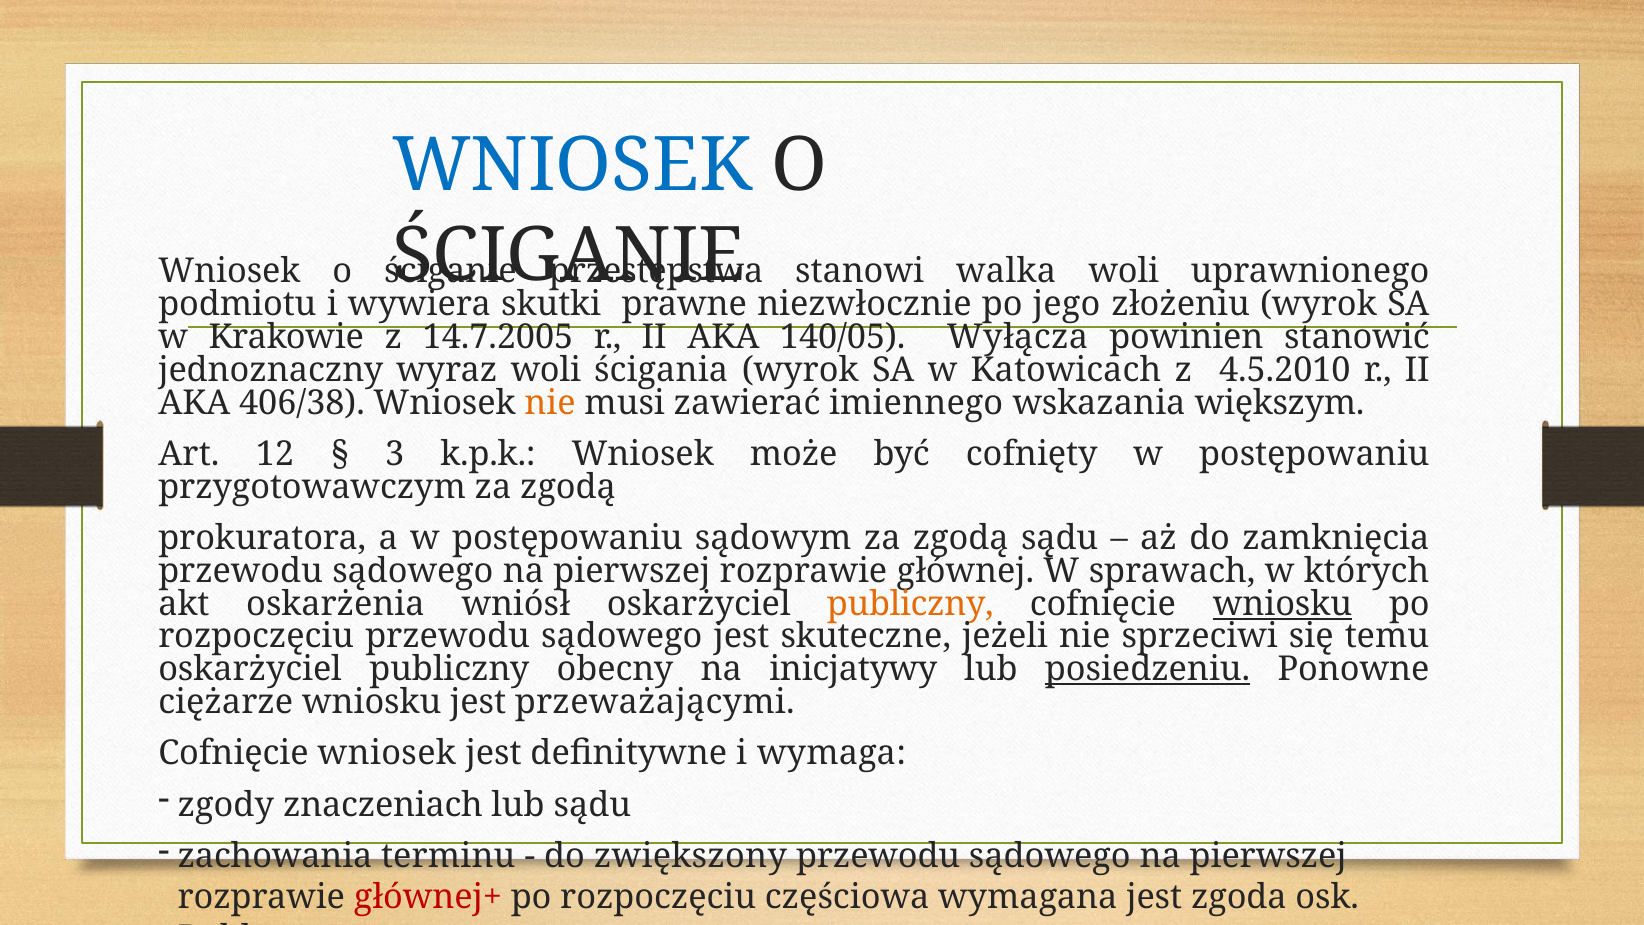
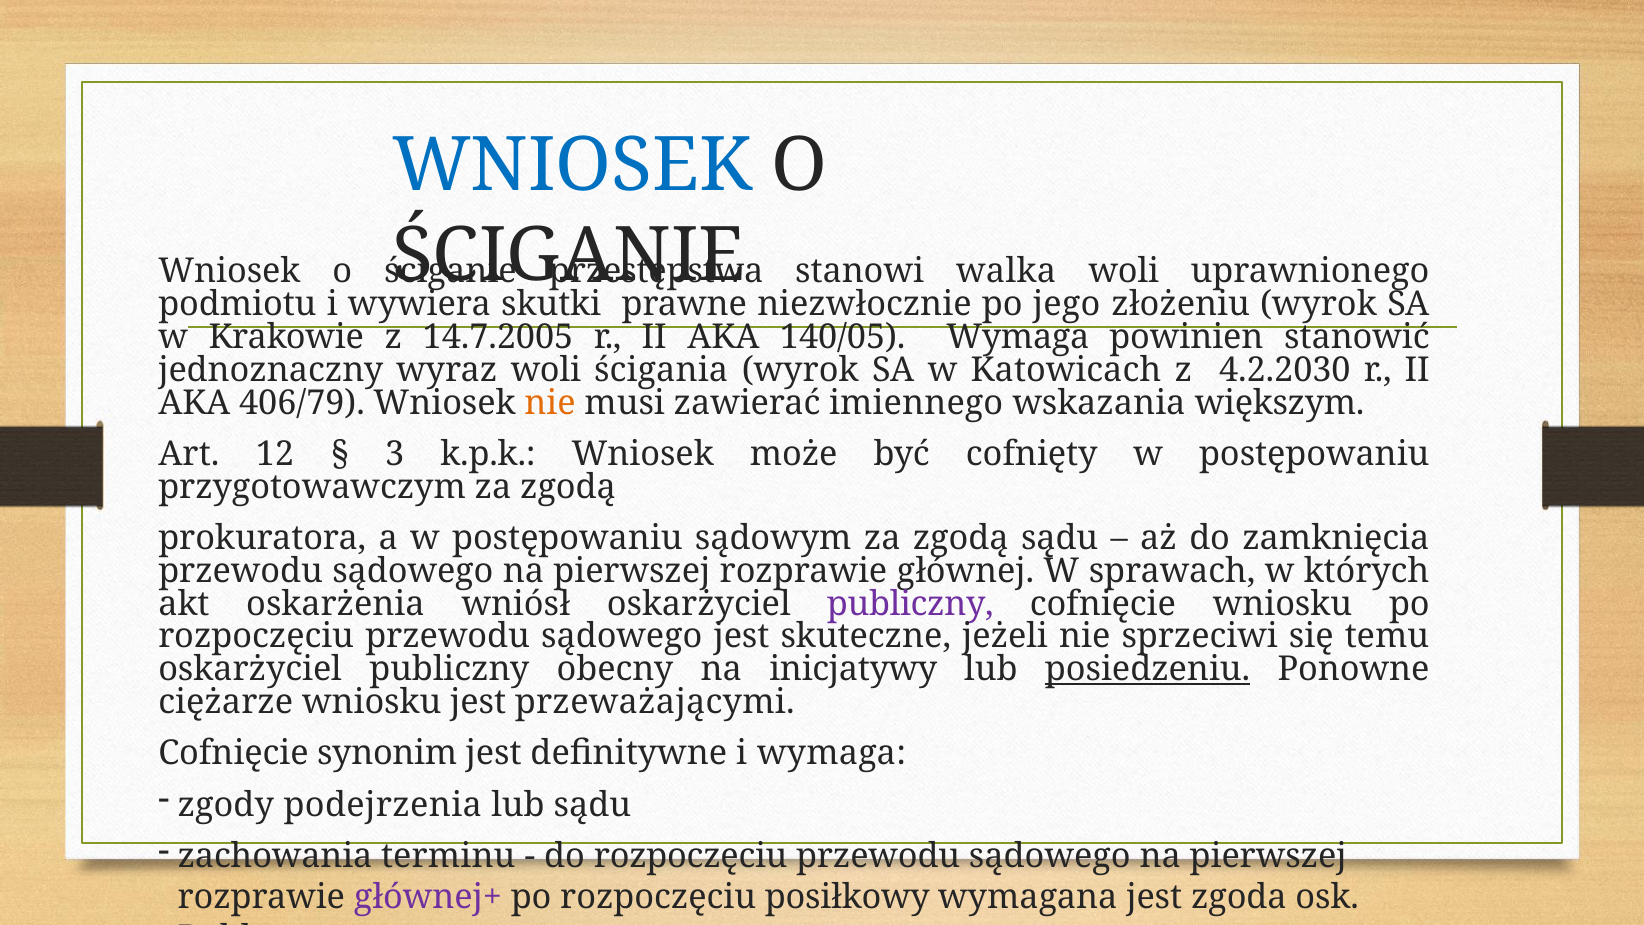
140/05 Wyłącza: Wyłącza -> Wymaga
4.5.2010: 4.5.2010 -> 4.2.2030
406/38: 406/38 -> 406/79
publiczny at (910, 604) colour: orange -> purple
wniosku at (1283, 604) underline: present -> none
Cofnięcie wniosek: wniosek -> synonim
znaczeniach: znaczeniach -> podejrzenia
do zwiększony: zwiększony -> rozpoczęciu
głównej+ colour: red -> purple
częściowa: częściowa -> posiłkowy
